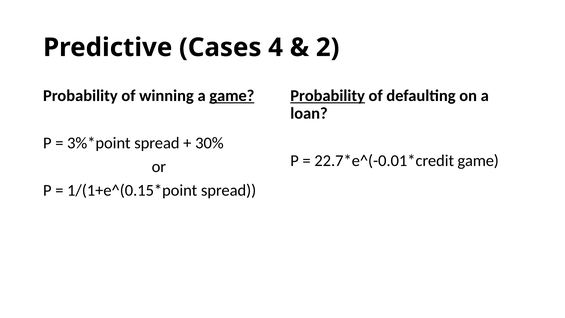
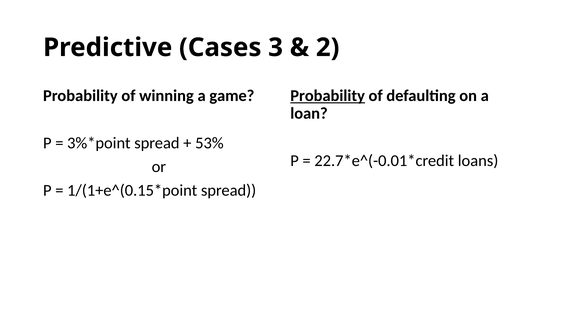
4: 4 -> 3
game at (232, 96) underline: present -> none
30%: 30% -> 53%
game at (478, 161): game -> loans
